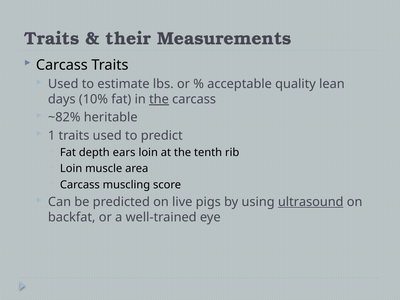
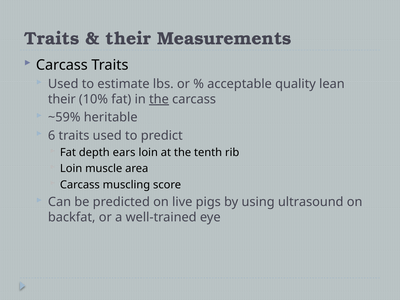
days at (62, 99): days -> their
~82%: ~82% -> ~59%
1: 1 -> 6
ultrasound underline: present -> none
